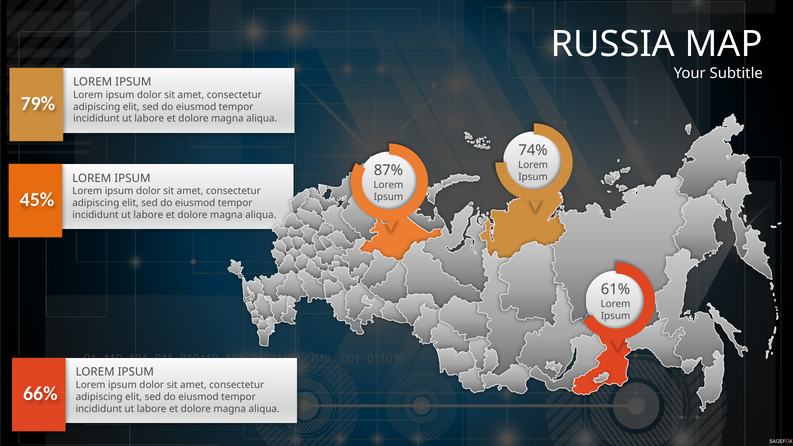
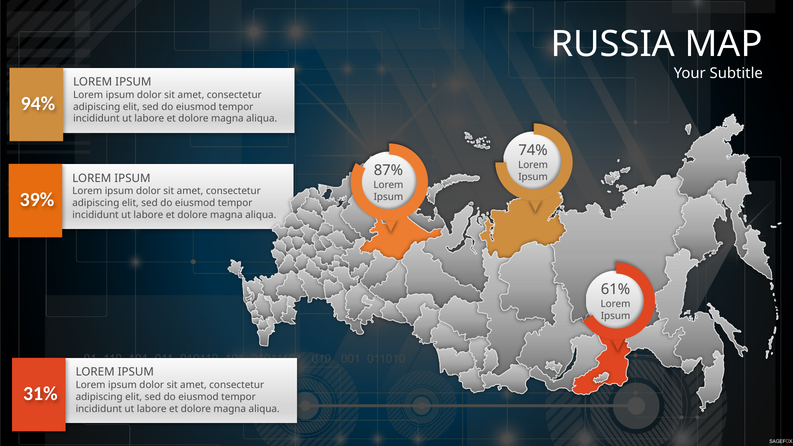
79%: 79% -> 94%
45%: 45% -> 39%
66%: 66% -> 31%
